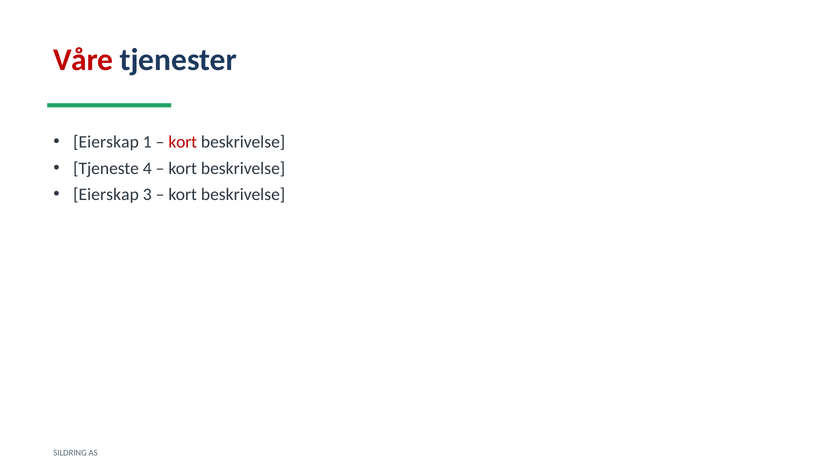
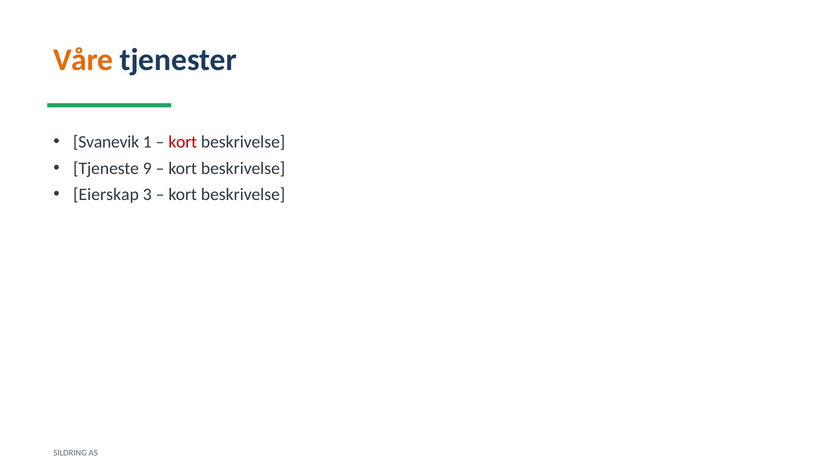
Våre colour: red -> orange
Eierskap at (106, 142): Eierskap -> Svanevik
4: 4 -> 9
